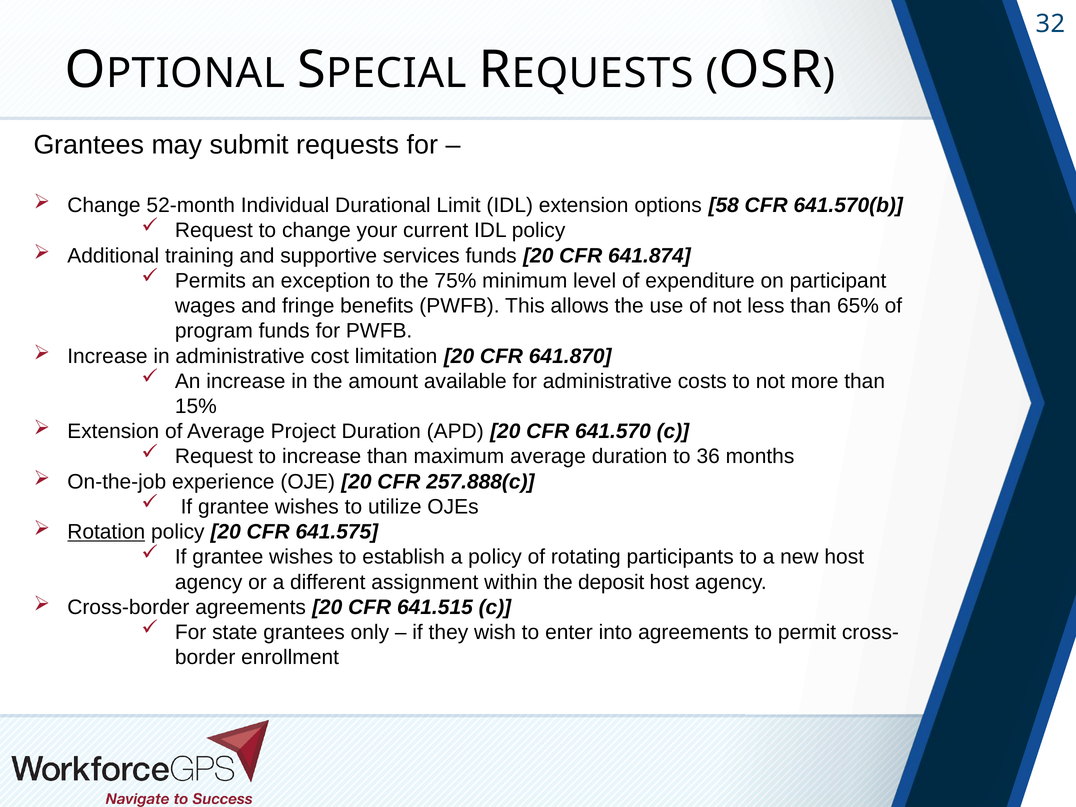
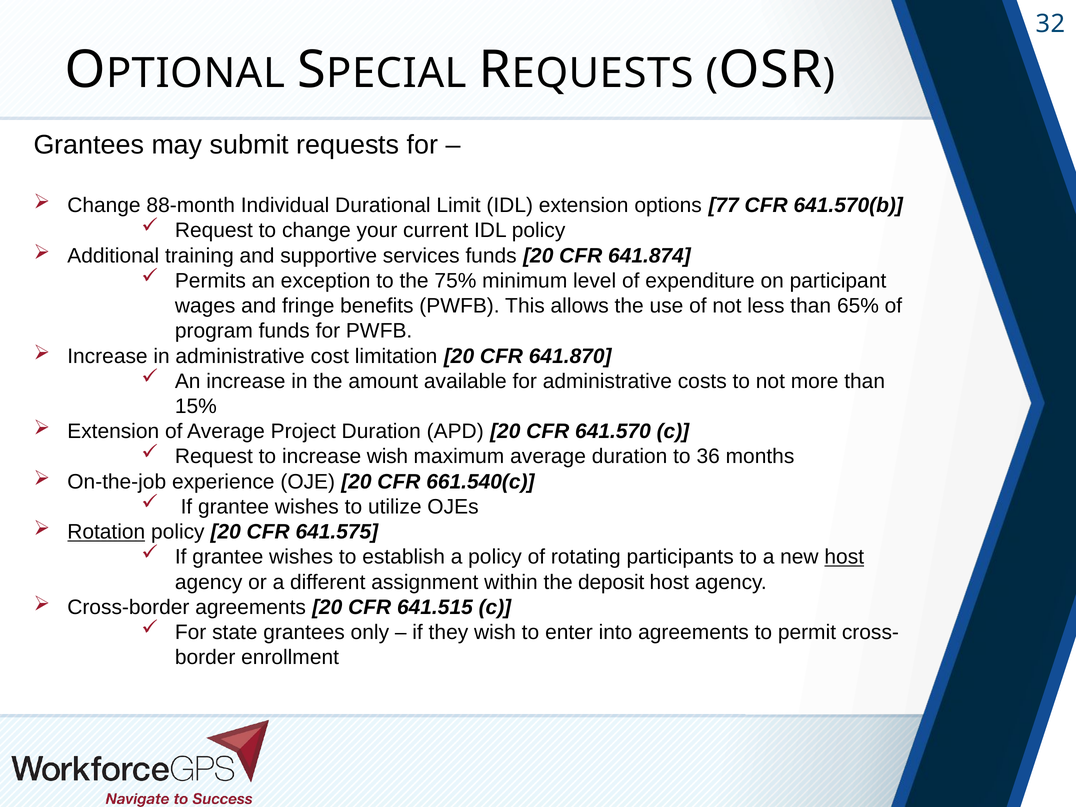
52-month: 52-month -> 88-month
58: 58 -> 77
increase than: than -> wish
257.888(c: 257.888(c -> 661.540(c
host at (844, 557) underline: none -> present
